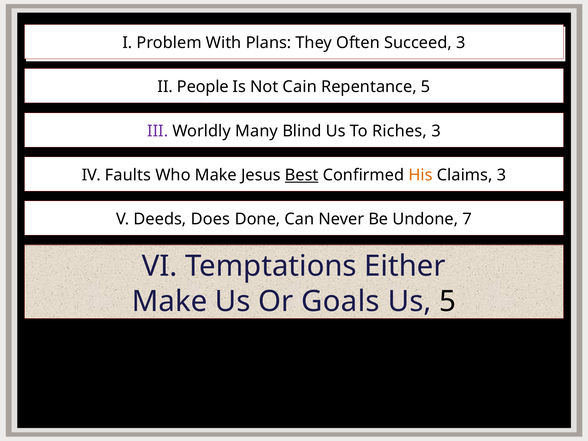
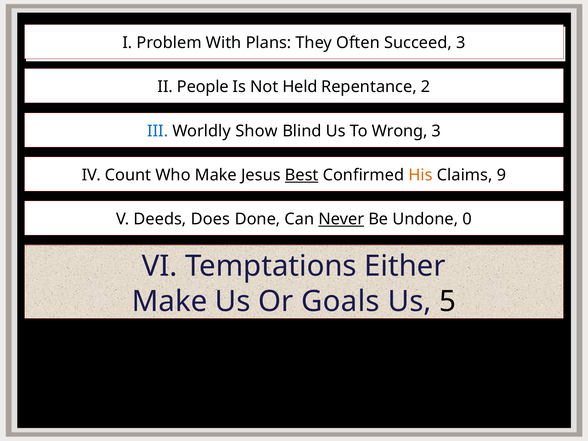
Cain: Cain -> Held
Repentance 5: 5 -> 2
III colour: purple -> blue
Many: Many -> Show
Riches: Riches -> Wrong
Faults: Faults -> Count
Claims 3: 3 -> 9
Never underline: none -> present
7: 7 -> 0
